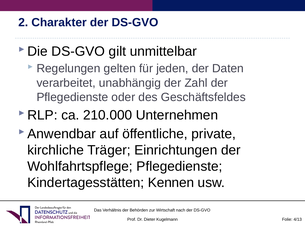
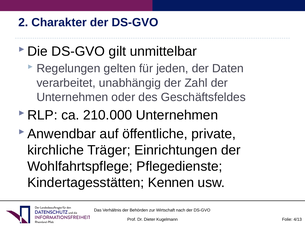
Pflegedienste at (72, 97): Pflegedienste -> Unternehmen
